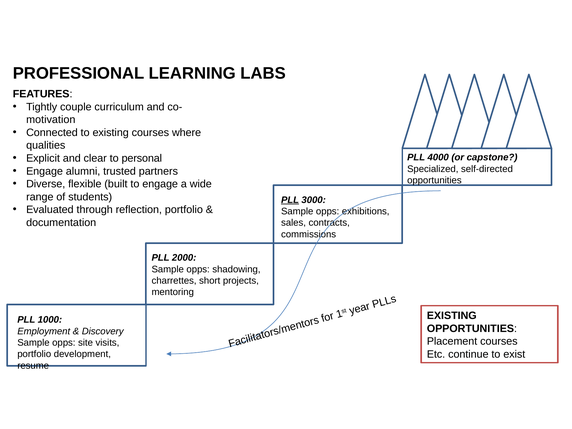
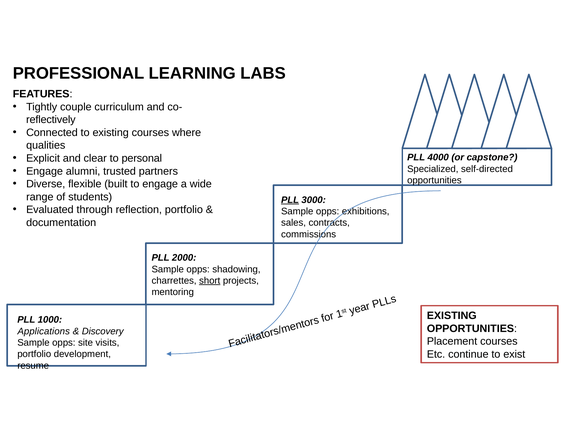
motivation: motivation -> reflectively
short underline: none -> present
Employment: Employment -> Applications
